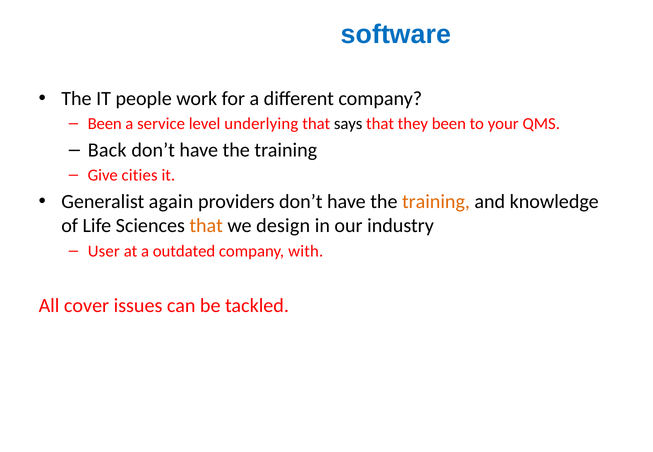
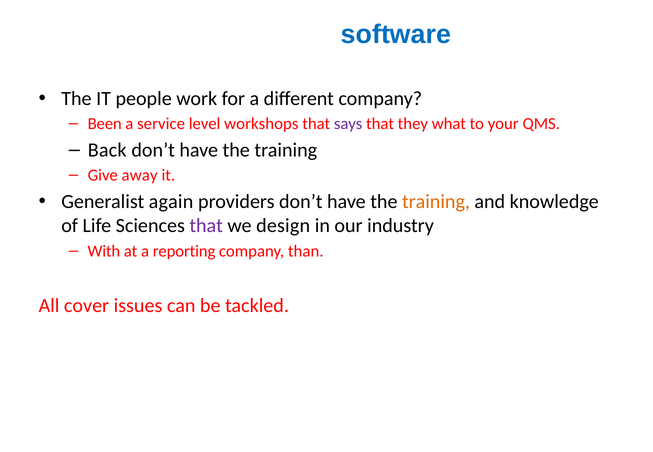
underlying: underlying -> workshops
says colour: black -> purple
they been: been -> what
cities: cities -> away
that at (206, 226) colour: orange -> purple
User at (104, 251): User -> With
outdated: outdated -> reporting
company with: with -> than
